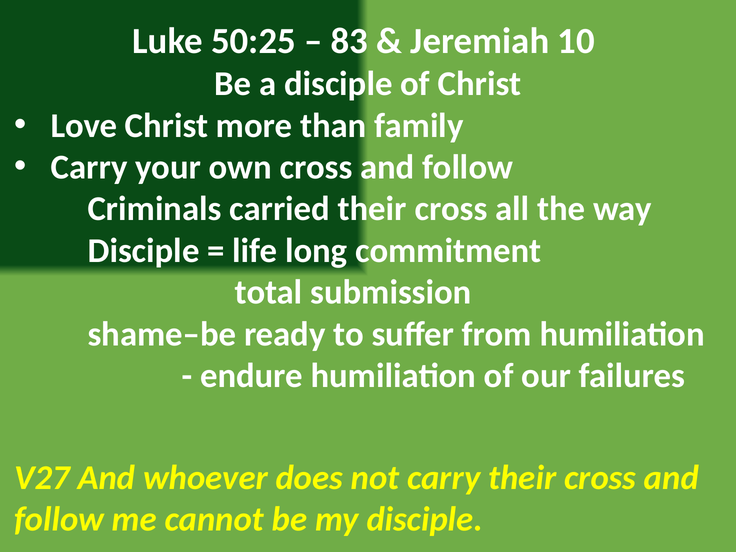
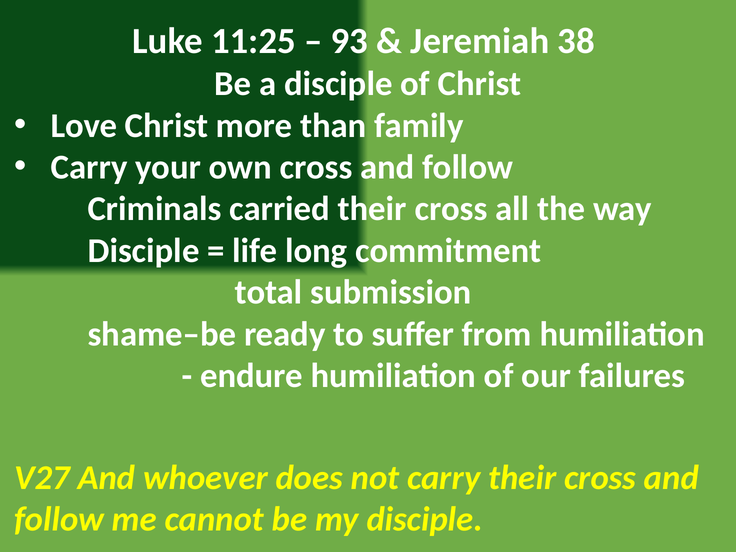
50:25: 50:25 -> 11:25
83: 83 -> 93
10: 10 -> 38
